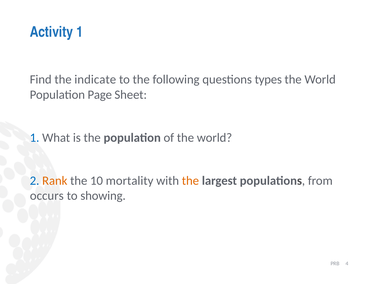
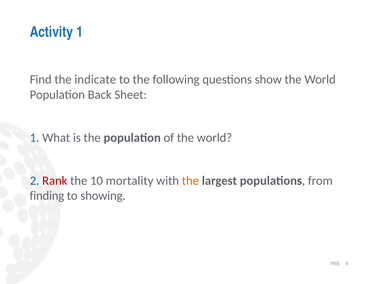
types: types -> show
Page: Page -> Back
Rank colour: orange -> red
occurs: occurs -> finding
